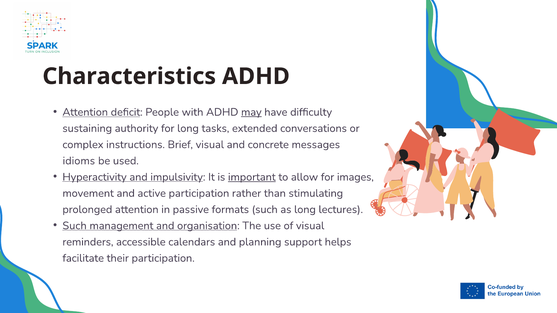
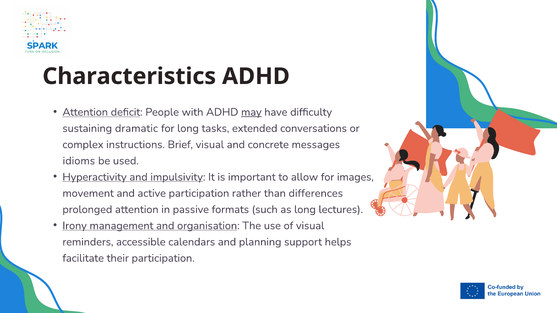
authority: authority -> dramatic
important underline: present -> none
stimulating: stimulating -> differences
Such at (75, 226): Such -> Irony
